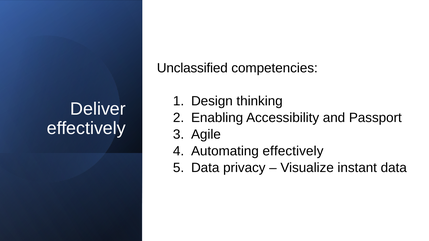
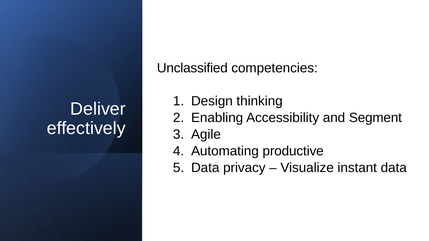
Passport: Passport -> Segment
Automating effectively: effectively -> productive
